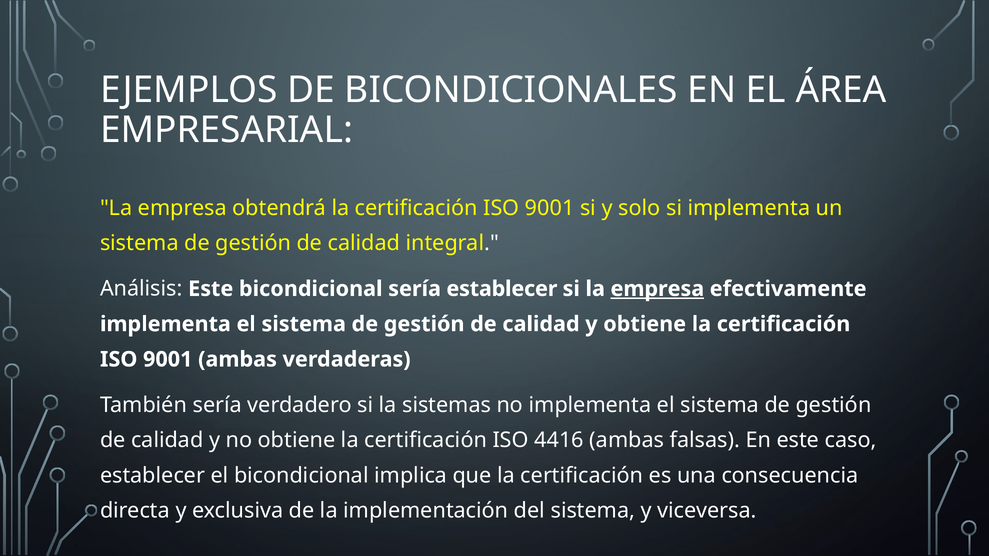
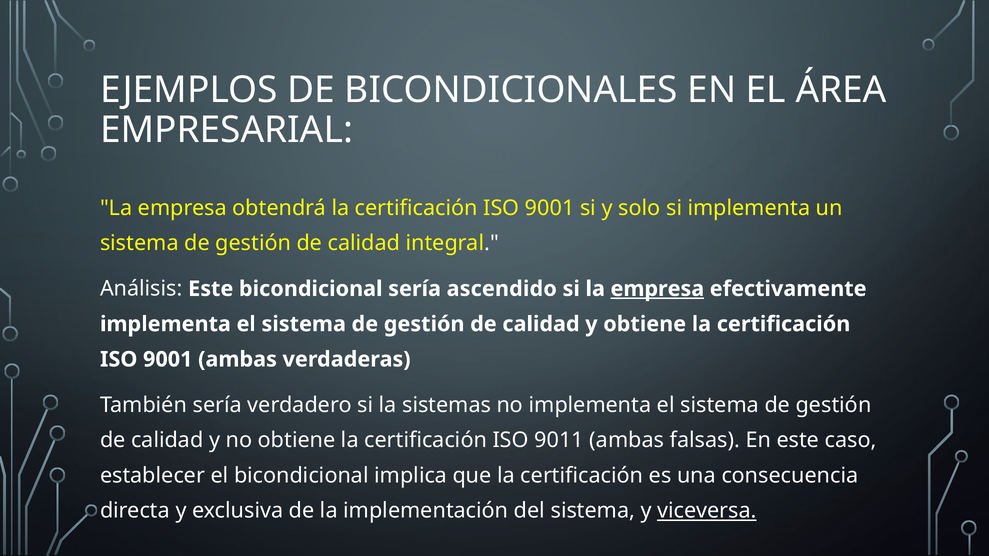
sería establecer: establecer -> ascendido
4416: 4416 -> 9011
viceversa underline: none -> present
